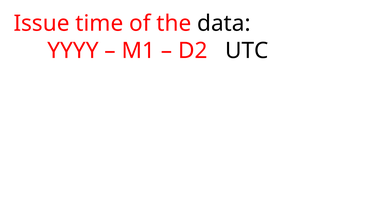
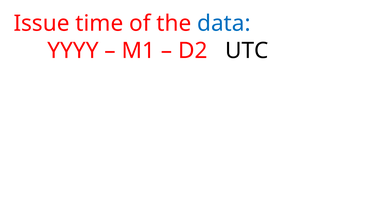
data colour: black -> blue
